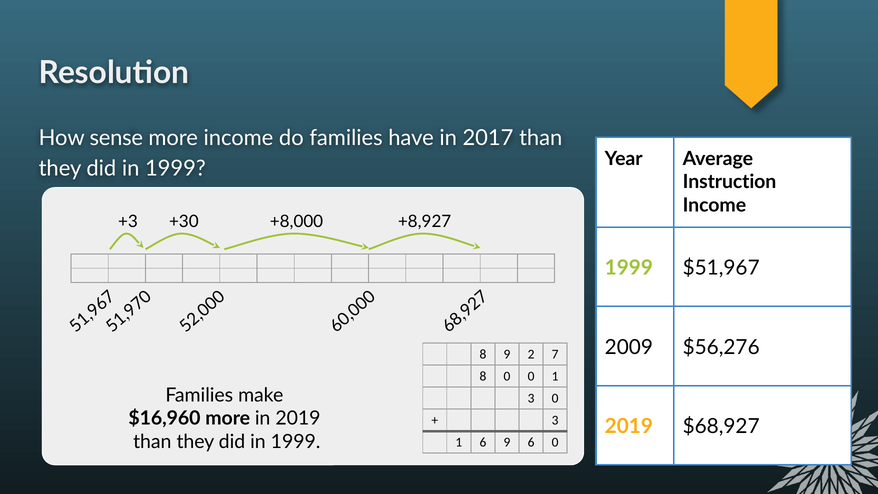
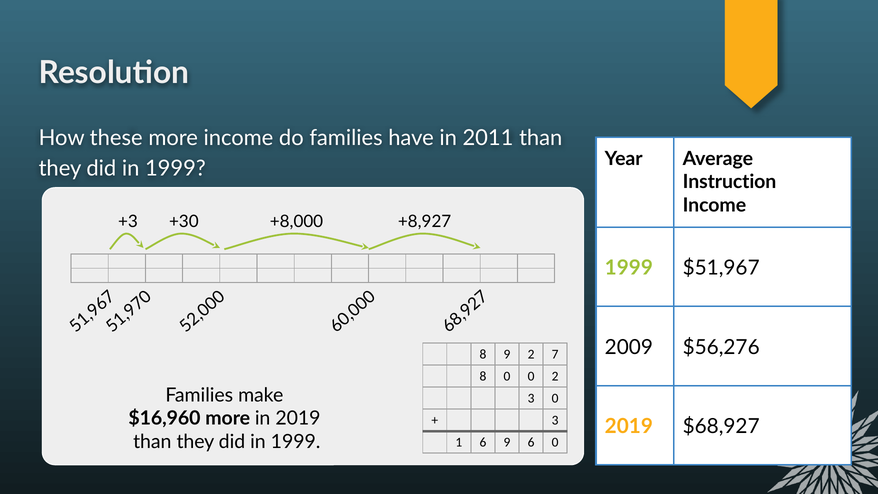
sense: sense -> these
2017: 2017 -> 2011
0 1: 1 -> 2
